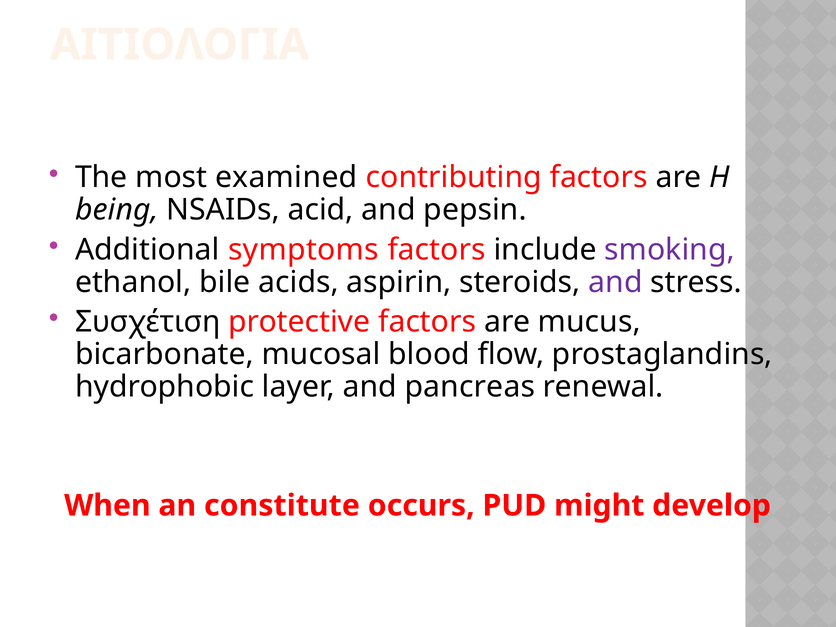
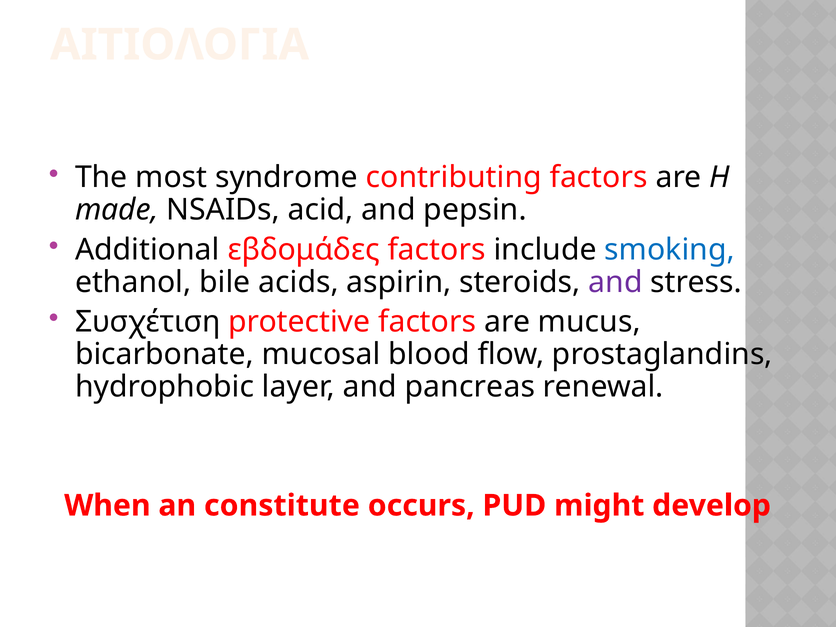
examined: examined -> syndrome
being: being -> made
symptoms: symptoms -> εβδομάδες
smoking colour: purple -> blue
